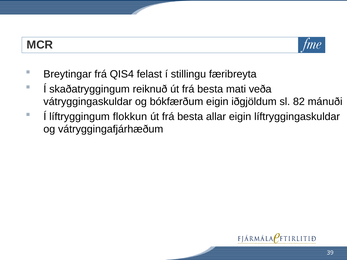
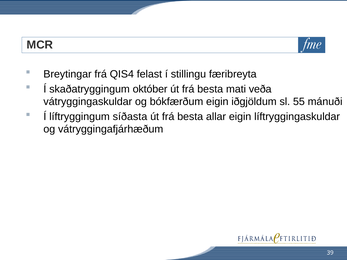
reiknuð: reiknuð -> október
82: 82 -> 55
flokkun: flokkun -> síðasta
